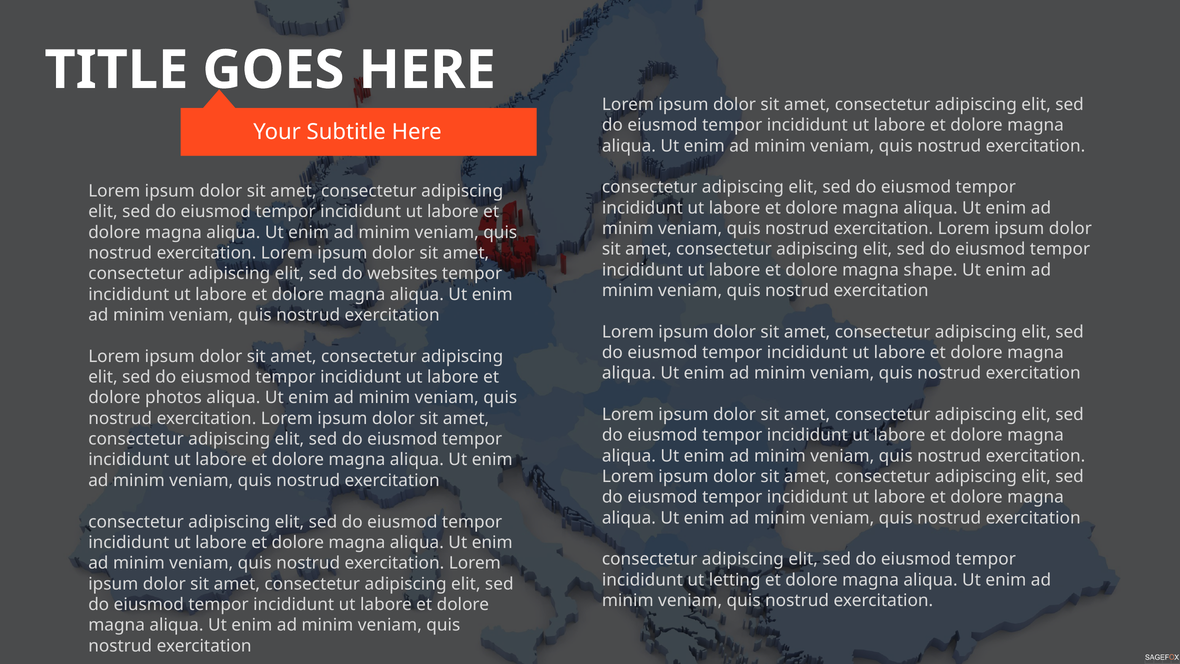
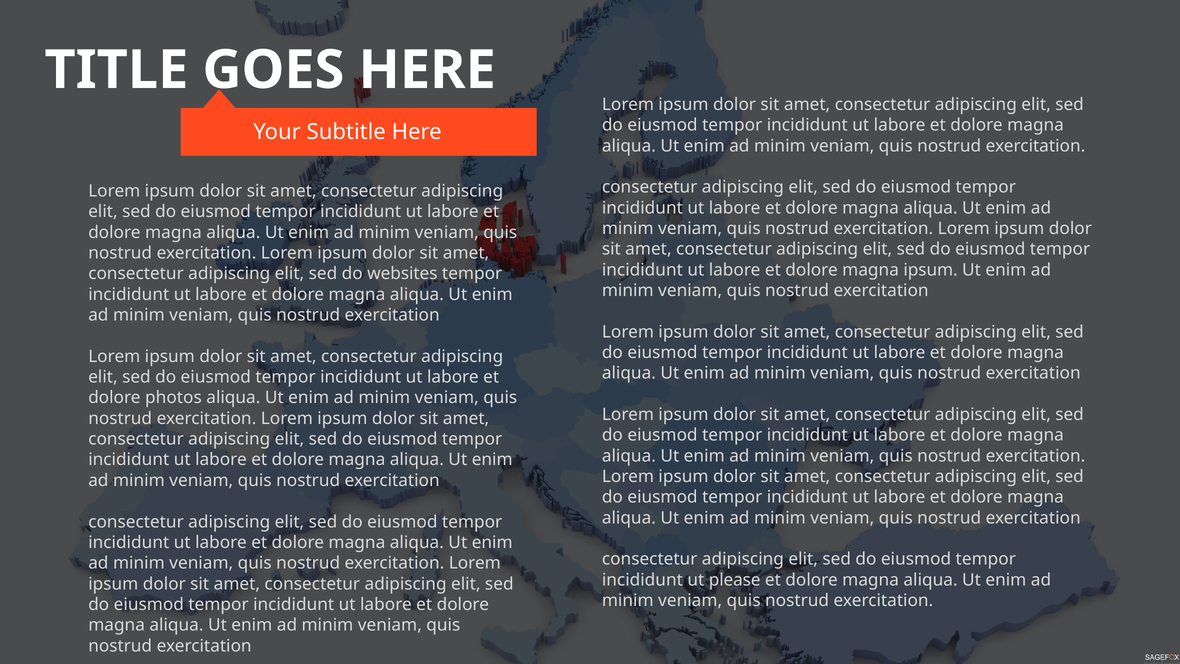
magna shape: shape -> ipsum
letting: letting -> please
